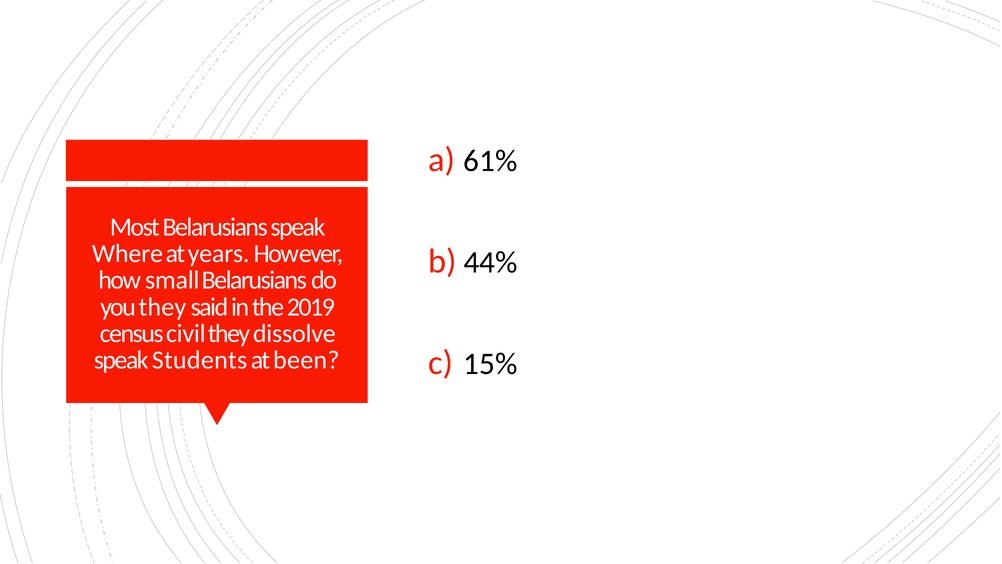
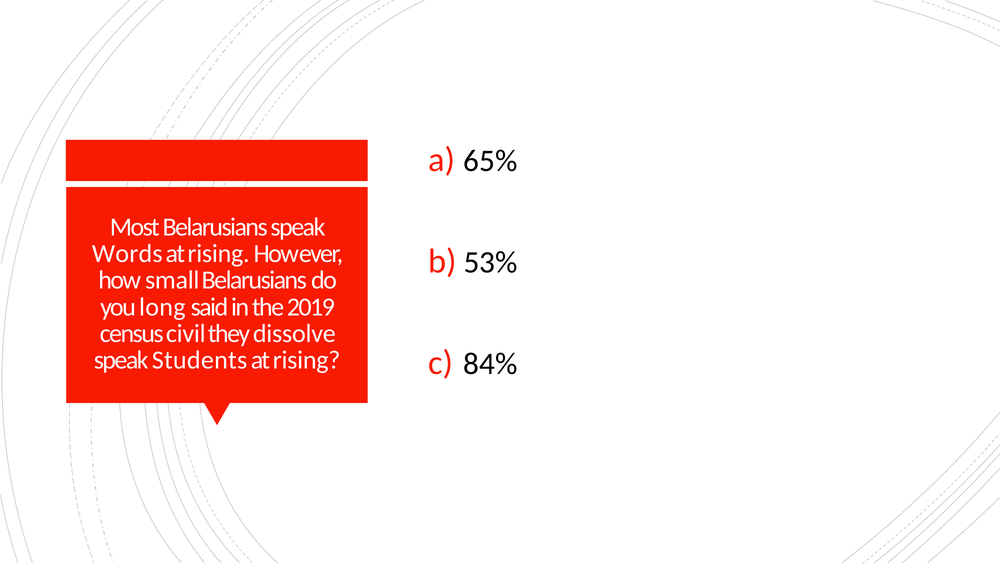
61%: 61% -> 65%
Where: Where -> Words
years at (219, 254): years -> rising
44%: 44% -> 53%
you they: they -> long
15%: 15% -> 84%
been at (306, 360): been -> rising
